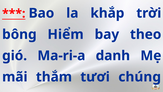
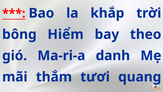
chúng: chúng -> quang
